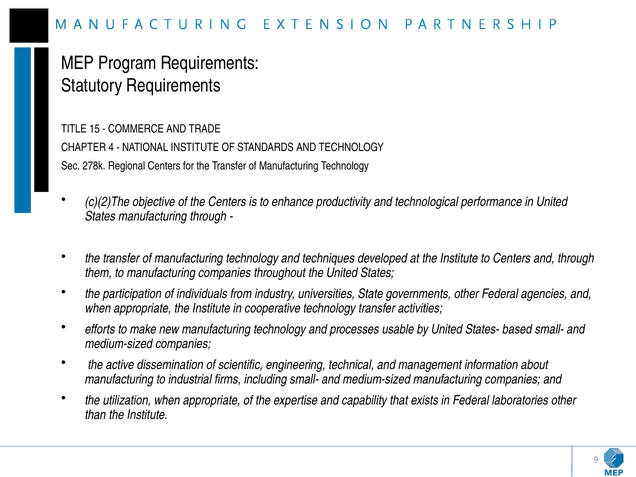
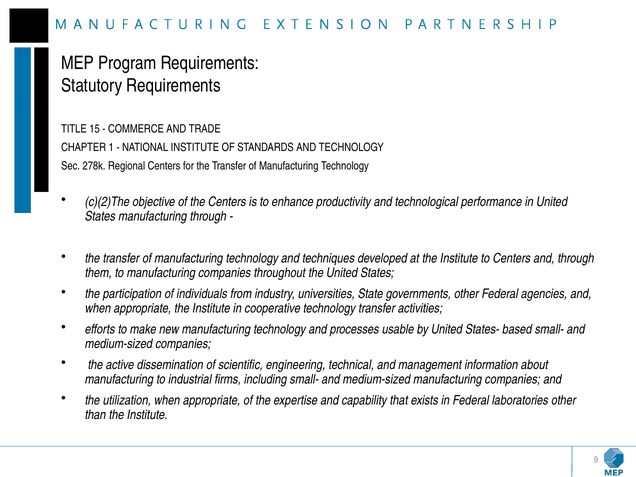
4: 4 -> 1
